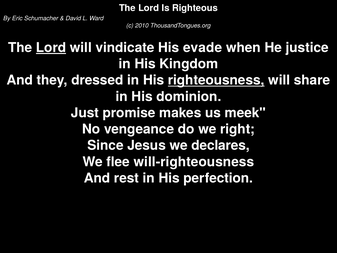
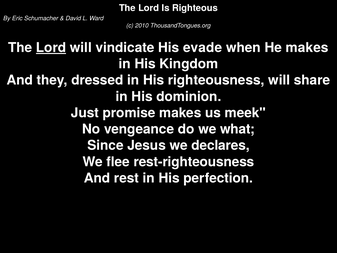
He justice: justice -> makes
righteousness underline: present -> none
right: right -> what
will-righteousness: will-righteousness -> rest-righteousness
